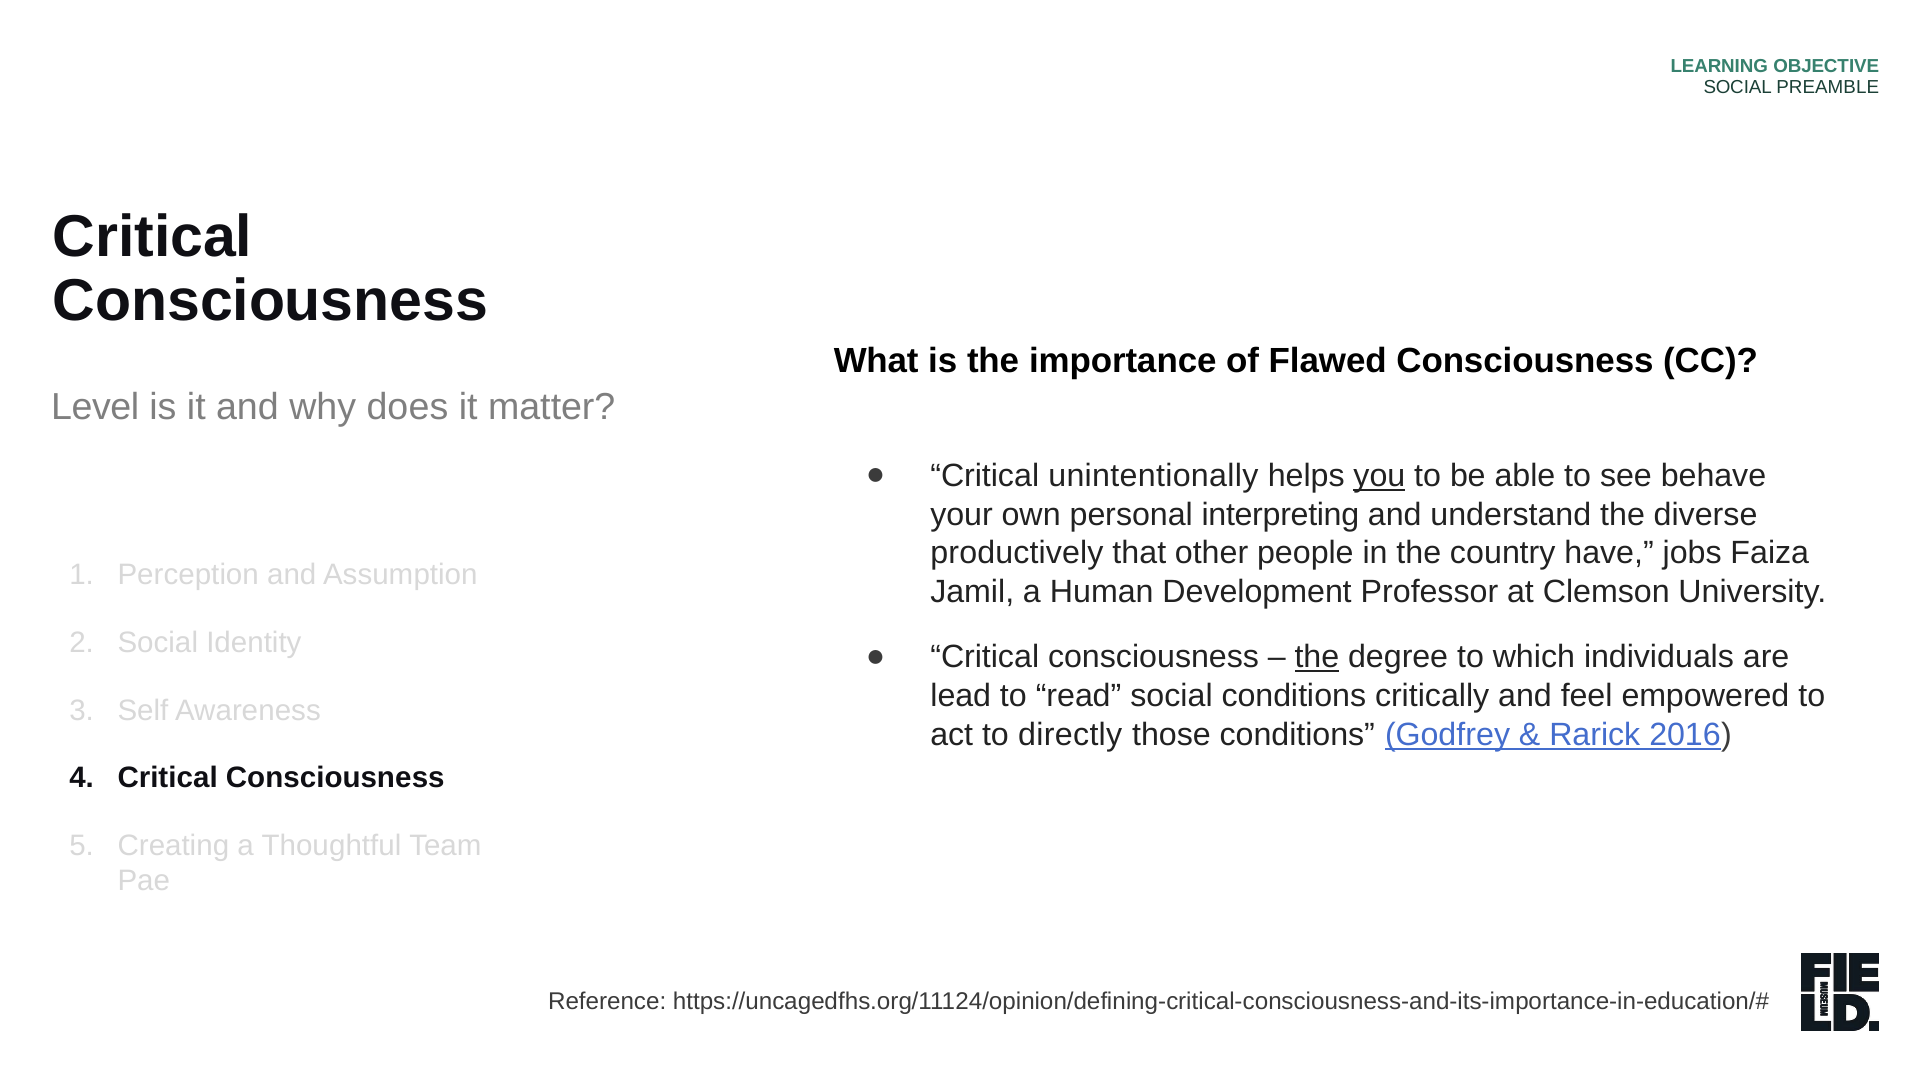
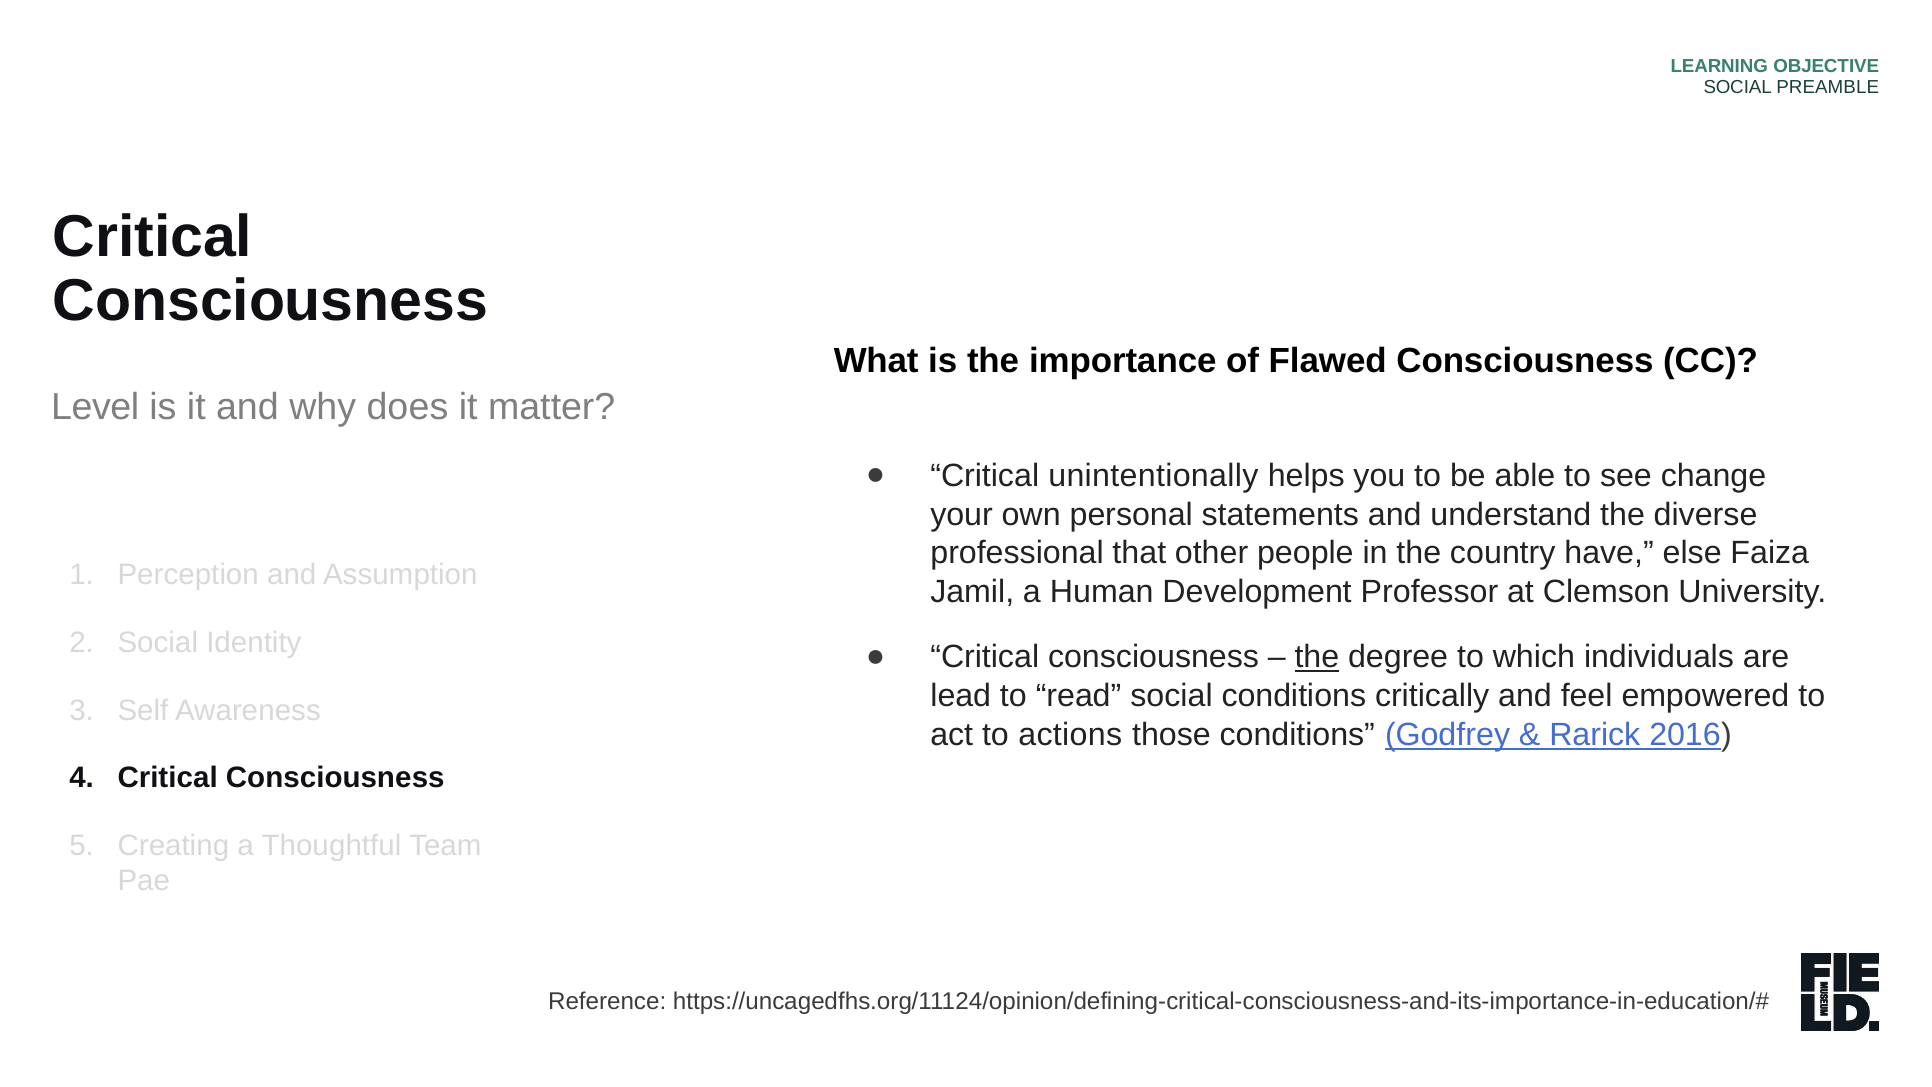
you underline: present -> none
behave: behave -> change
interpreting: interpreting -> statements
productively: productively -> professional
jobs: jobs -> else
directly: directly -> actions
